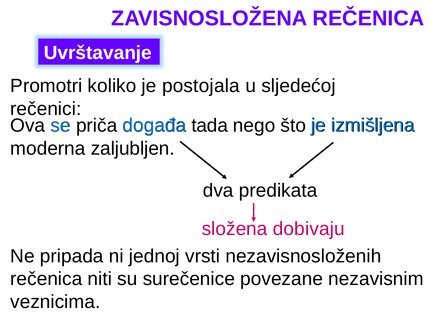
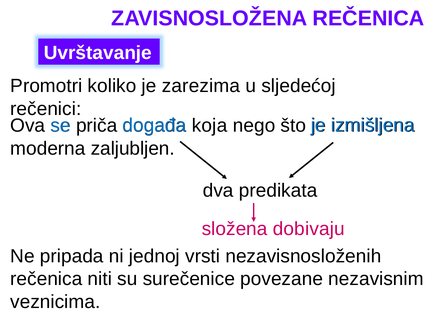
postojala: postojala -> zarezima
tada: tada -> koja
